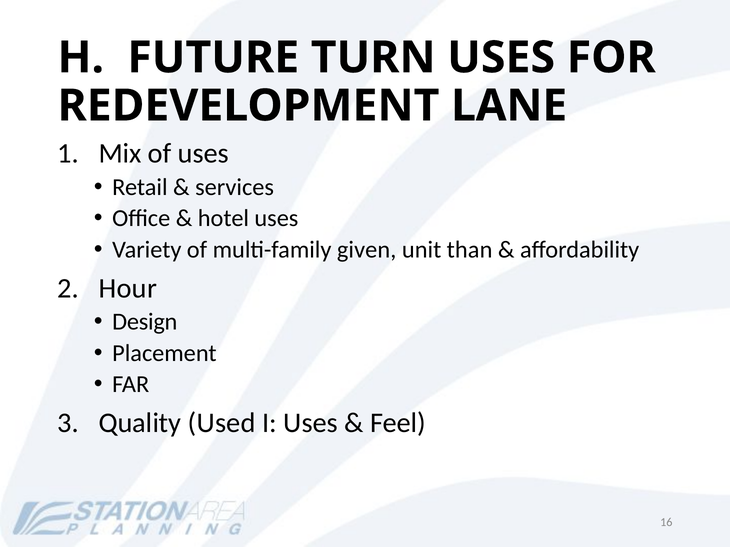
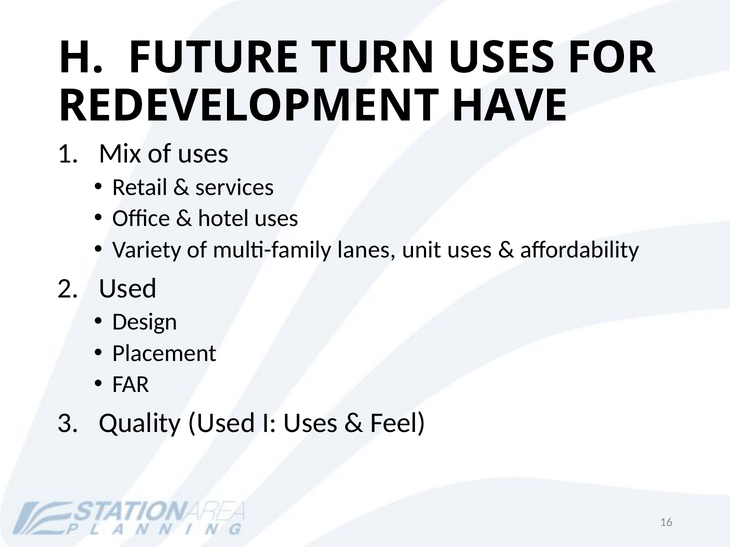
LANE: LANE -> HAVE
given: given -> lanes
unit than: than -> uses
Hour at (128, 288): Hour -> Used
